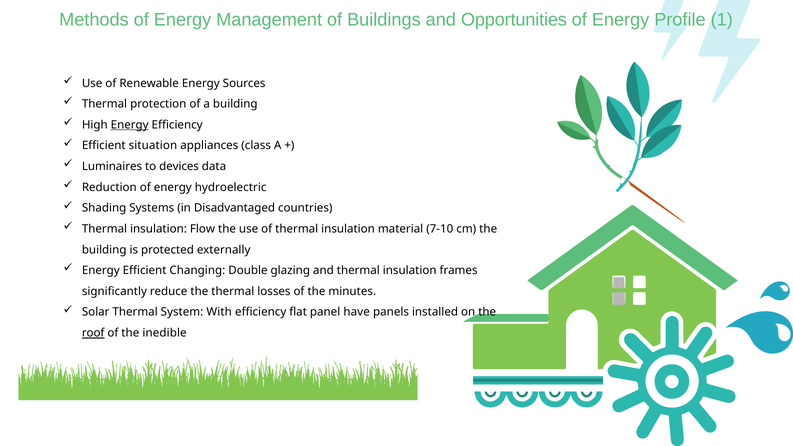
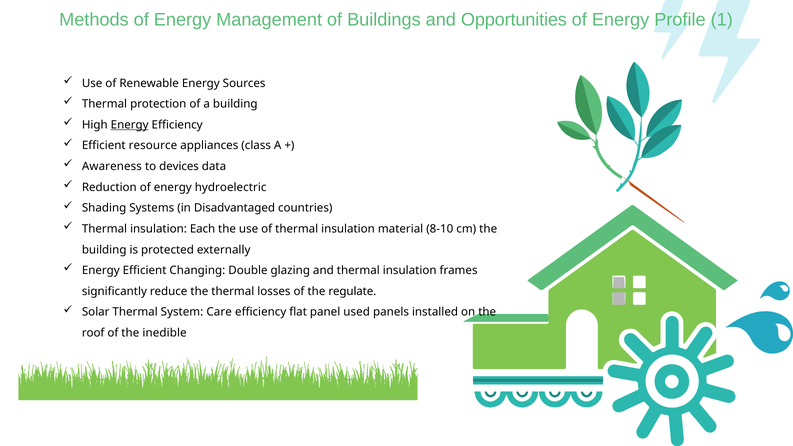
situation: situation -> resource
Luminaires: Luminaires -> Awareness
Flow: Flow -> Each
7-10: 7-10 -> 8-10
minutes: minutes -> regulate
With: With -> Care
have: have -> used
roof underline: present -> none
